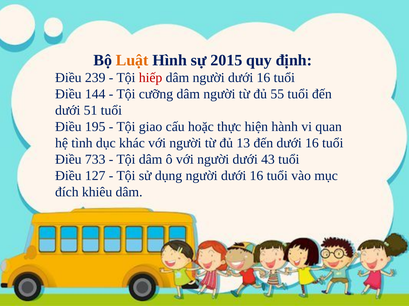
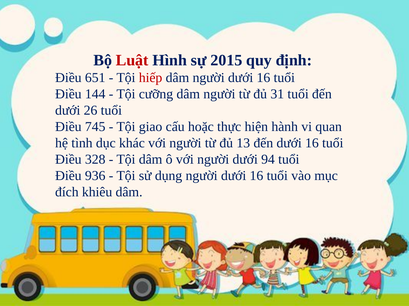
Luật colour: orange -> red
239: 239 -> 651
55: 55 -> 31
51: 51 -> 26
195: 195 -> 745
733: 733 -> 328
43: 43 -> 94
127: 127 -> 936
